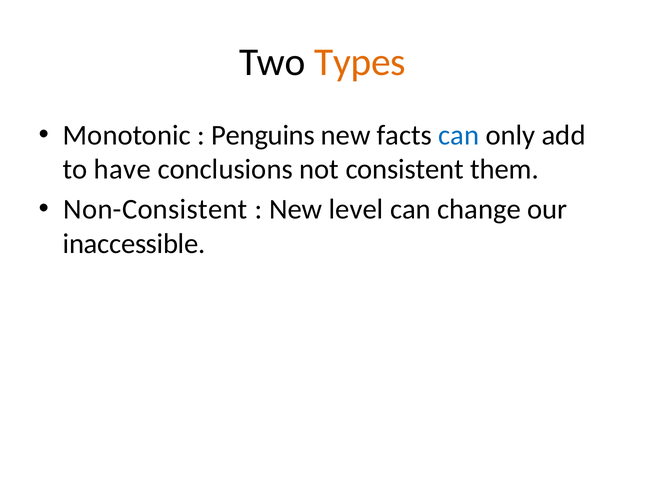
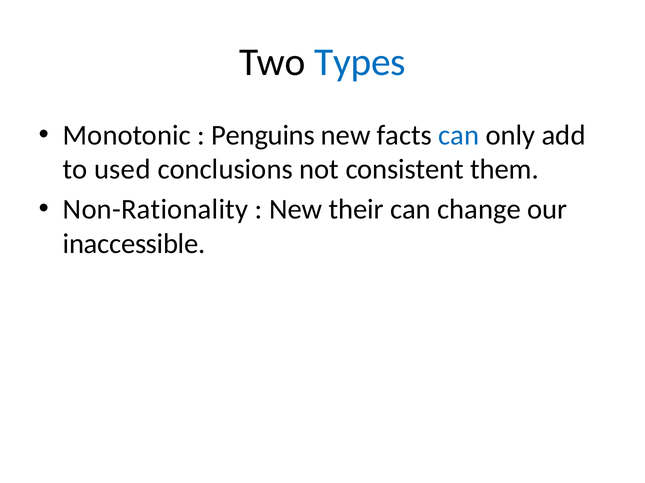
Types colour: orange -> blue
have: have -> used
Non-Consistent: Non-Consistent -> Non-Rationality
level: level -> their
